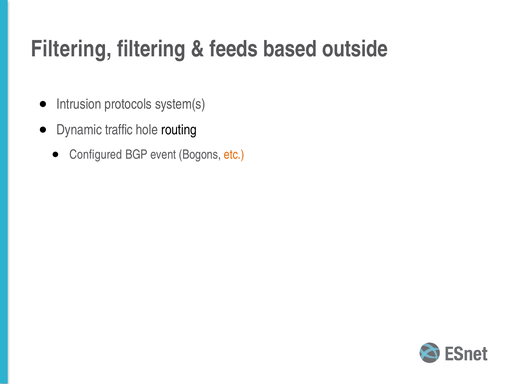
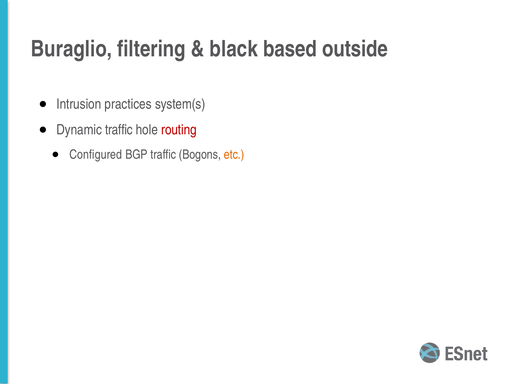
Filtering at (71, 49): Filtering -> Buraglio
feeds: feeds -> black
protocols: protocols -> practices
routing colour: black -> red
BGP event: event -> traffic
